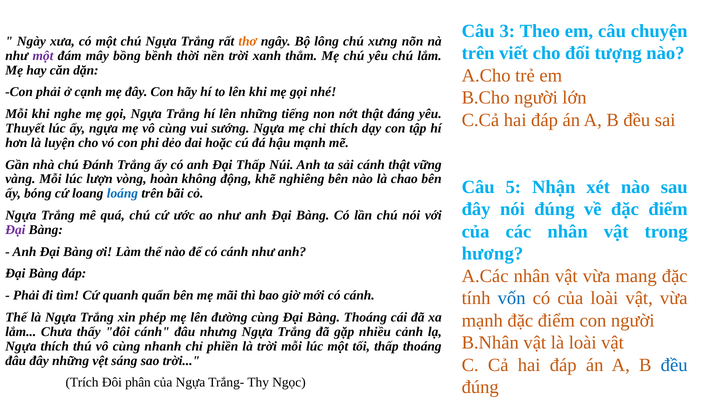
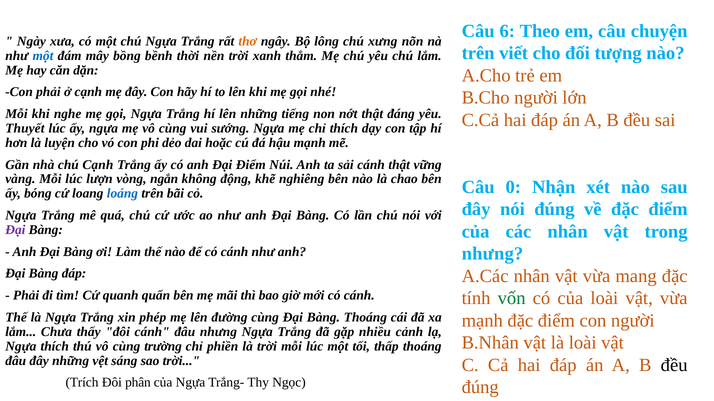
3: 3 -> 6
một at (43, 56) colour: purple -> blue
chú Đánh: Đánh -> Cạnh
Đại Thấp: Thấp -> Điểm
hoàn: hoàn -> ngắn
5: 5 -> 0
hương at (492, 254): hương -> nhưng
vốn colour: blue -> green
nhanh: nhanh -> trường
đều at (674, 366) colour: blue -> black
